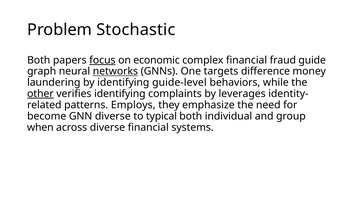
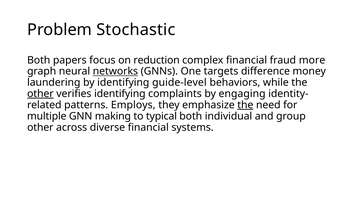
focus underline: present -> none
economic: economic -> reduction
guide: guide -> more
leverages: leverages -> engaging
the at (245, 105) underline: none -> present
become: become -> multiple
GNN diverse: diverse -> making
when at (40, 127): when -> other
